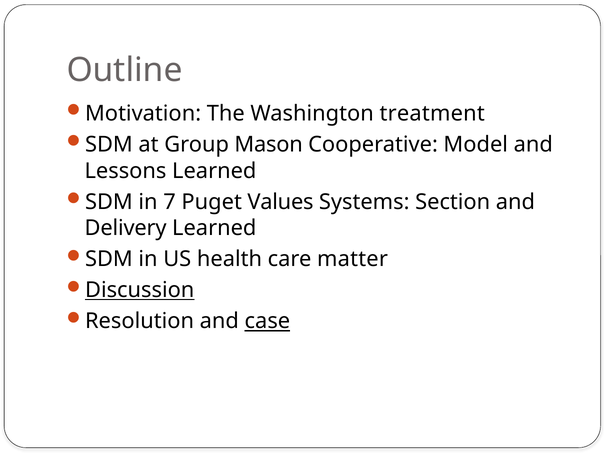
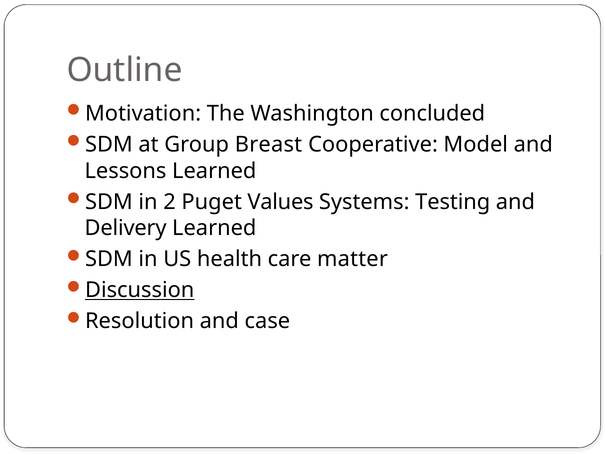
treatment: treatment -> concluded
Mason: Mason -> Breast
7: 7 -> 2
Section: Section -> Testing
case underline: present -> none
